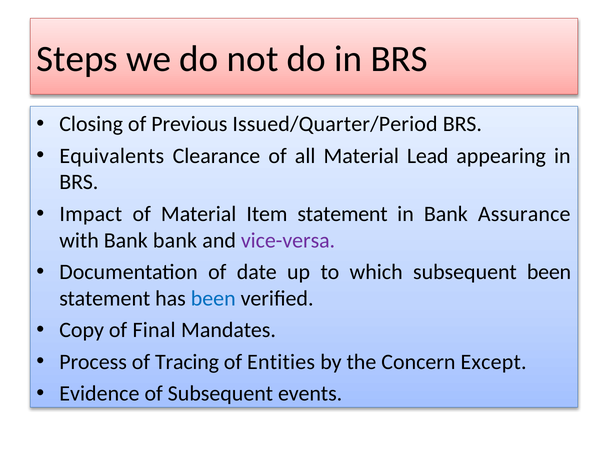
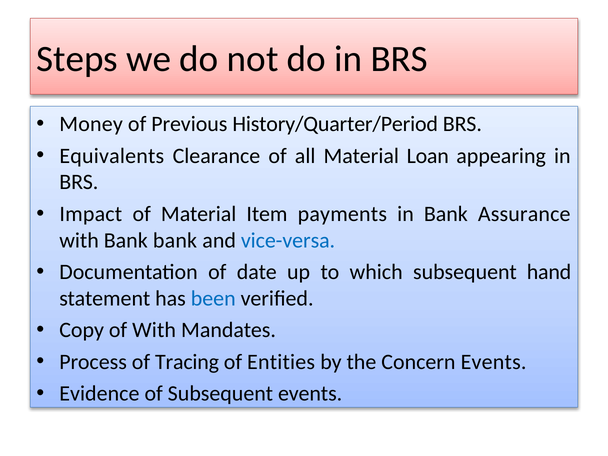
Closing: Closing -> Money
Issued/Quarter/Period: Issued/Quarter/Period -> History/Quarter/Period
Lead: Lead -> Loan
Item statement: statement -> payments
vice-versa colour: purple -> blue
subsequent been: been -> hand
of Final: Final -> With
Concern Except: Except -> Events
